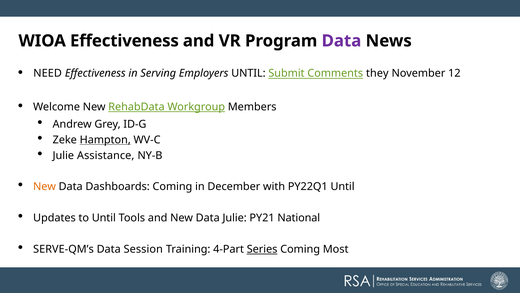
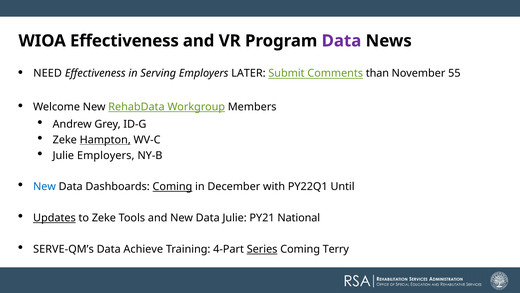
Employers UNTIL: UNTIL -> LATER
they: they -> than
12: 12 -> 55
Julie Assistance: Assistance -> Employers
New at (45, 186) colour: orange -> blue
Coming at (172, 186) underline: none -> present
Updates underline: none -> present
to Until: Until -> Zeke
Session: Session -> Achieve
Most: Most -> Terry
